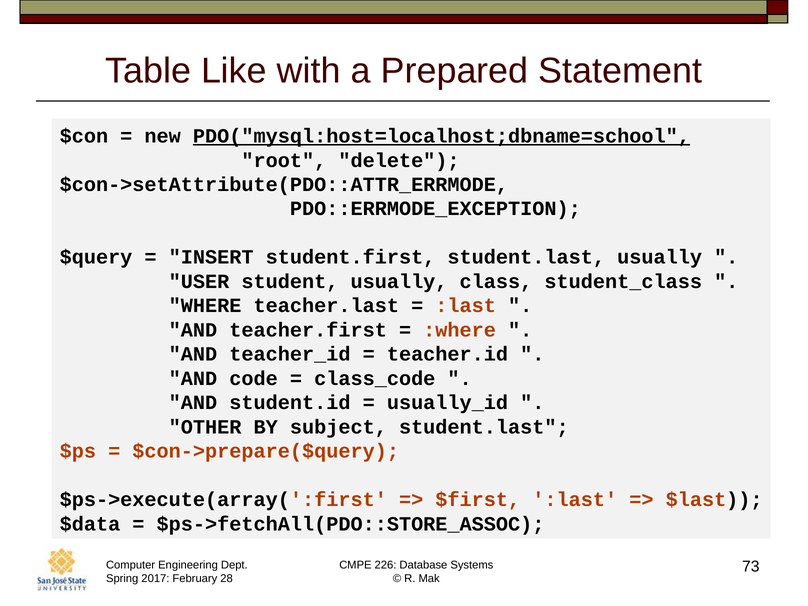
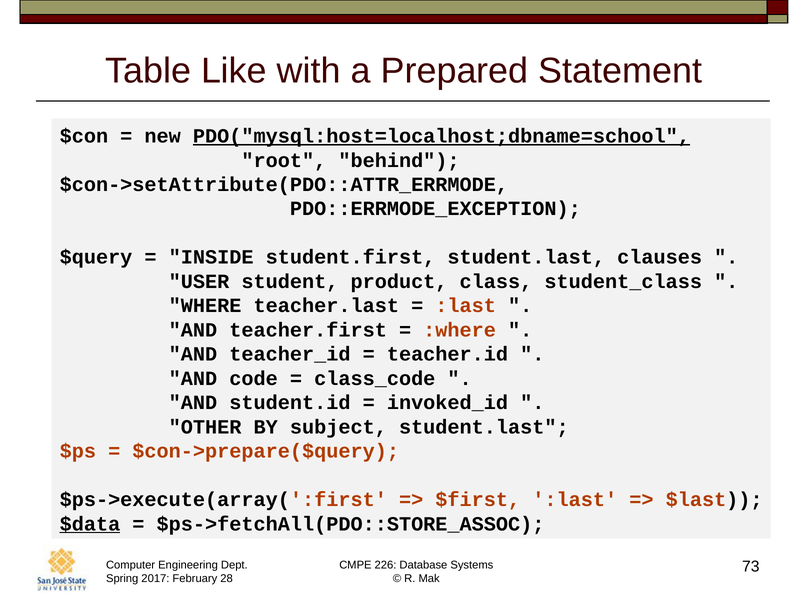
delete: delete -> behind
INSERT: INSERT -> INSIDE
student.last usually: usually -> clauses
student usually: usually -> product
usually_id: usually_id -> invoked_id
$data underline: none -> present
